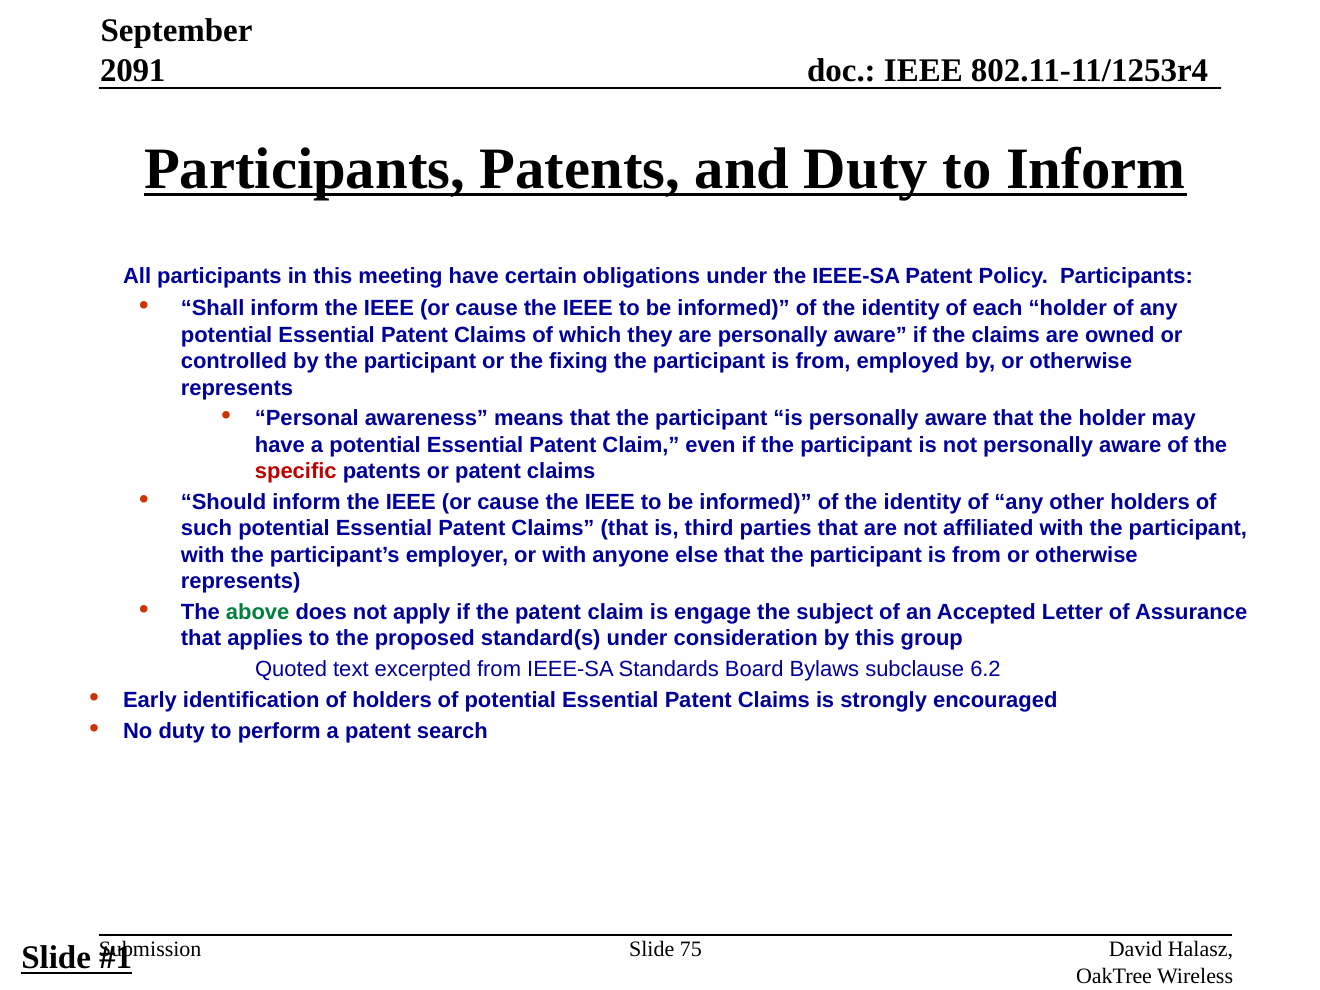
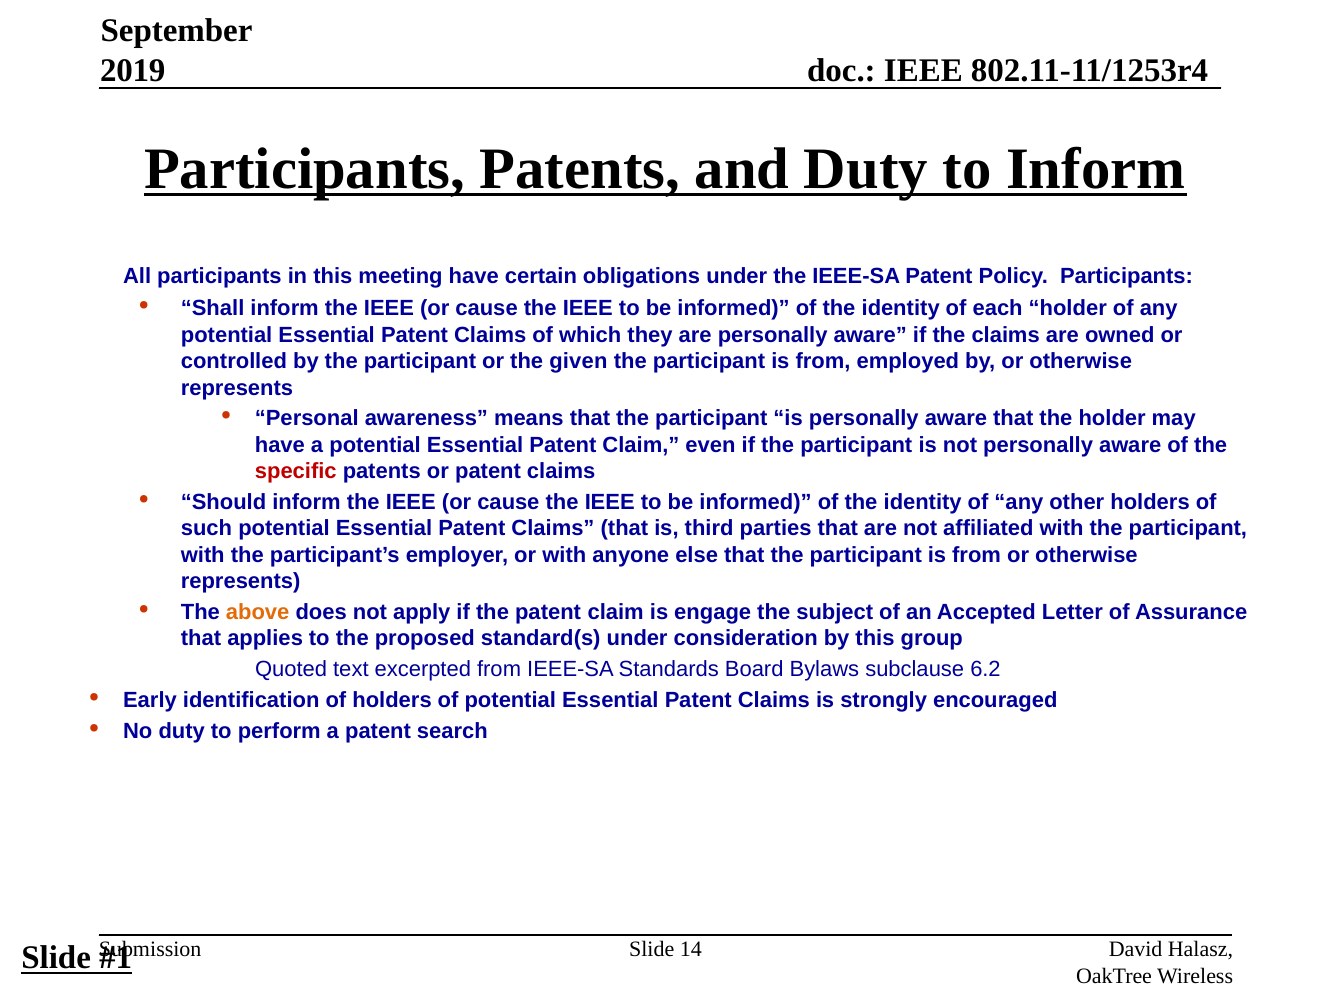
2091: 2091 -> 2019
fixing: fixing -> given
above colour: green -> orange
75: 75 -> 14
